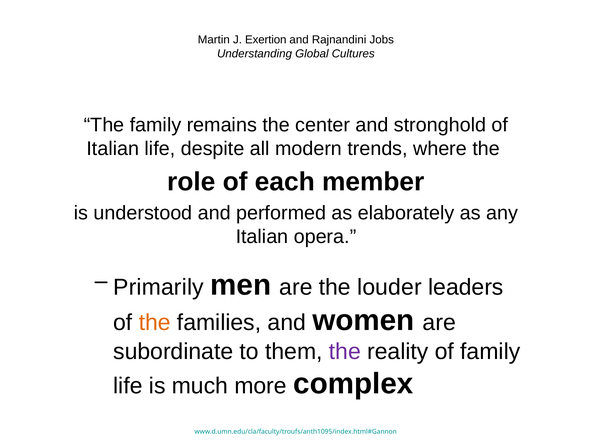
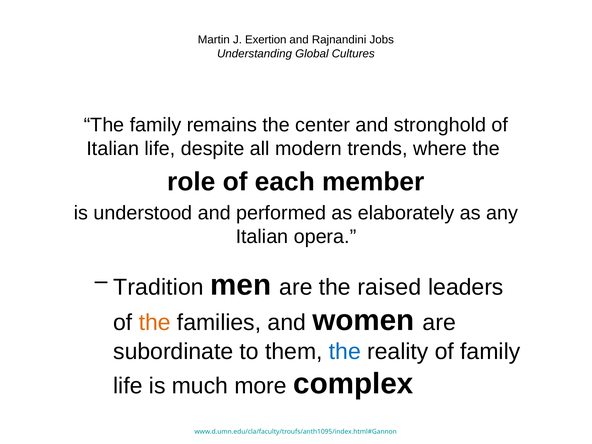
Primarily: Primarily -> Tradition
louder: louder -> raised
the at (345, 352) colour: purple -> blue
